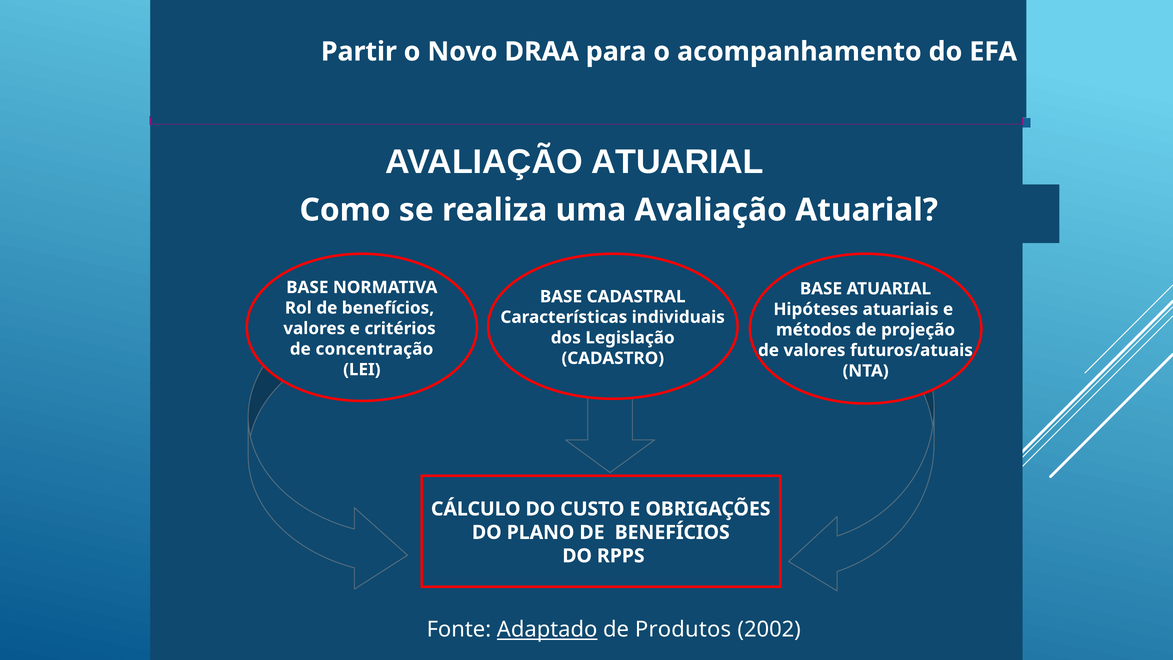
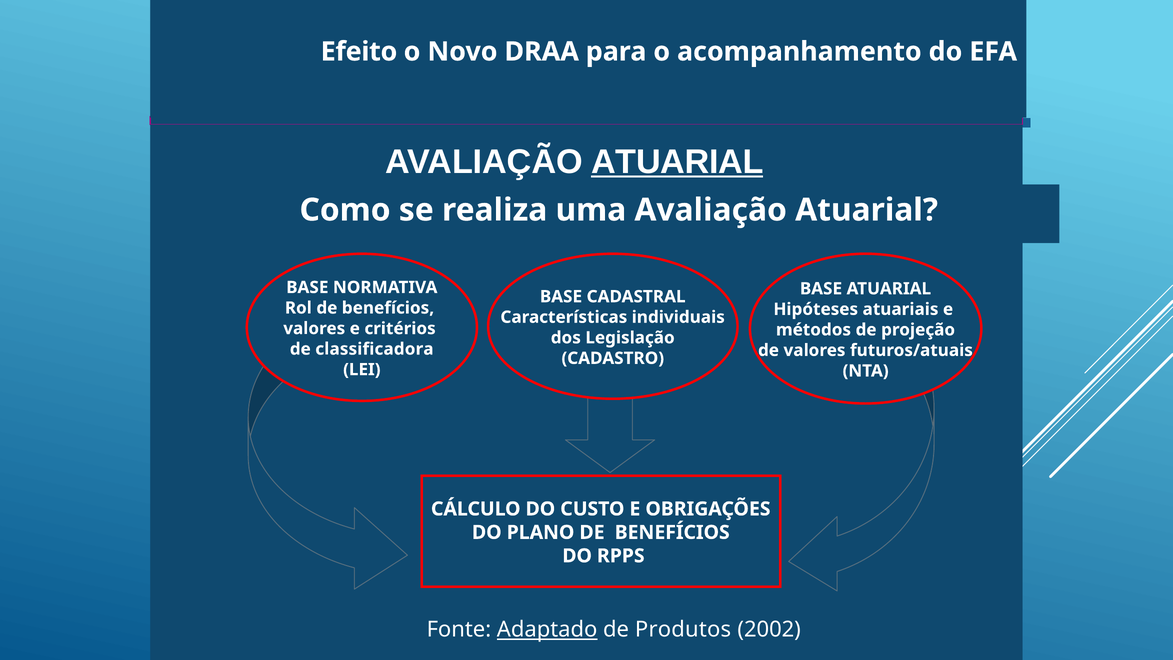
Partir: Partir -> Efeito
ATUARIAL at (677, 162) underline: none -> present
concentração: concentração -> classificadora
